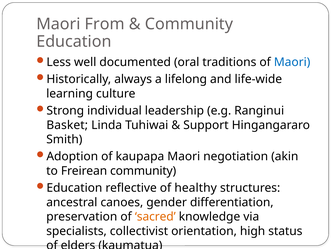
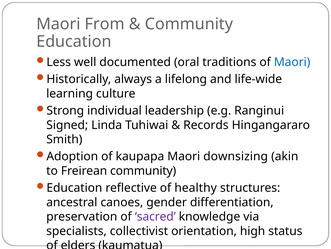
Basket: Basket -> Signed
Support: Support -> Records
negotiation: negotiation -> downsizing
sacred colour: orange -> purple
